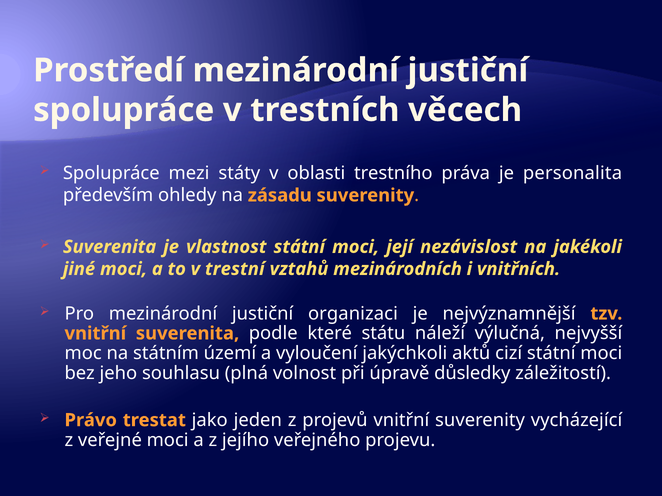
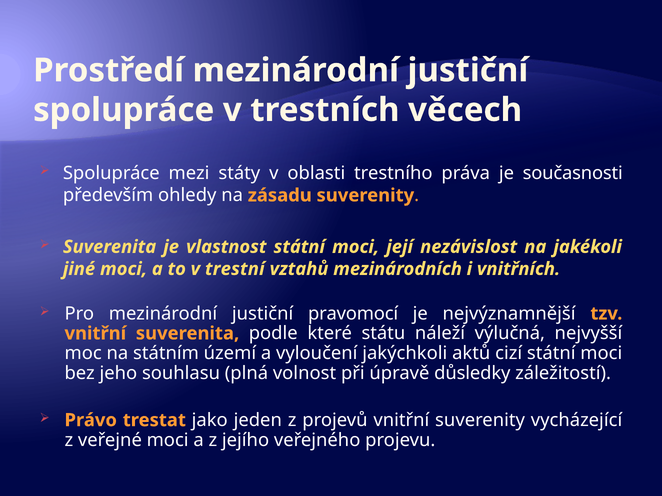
personalita: personalita -> současnosti
organizaci: organizaci -> pravomocí
